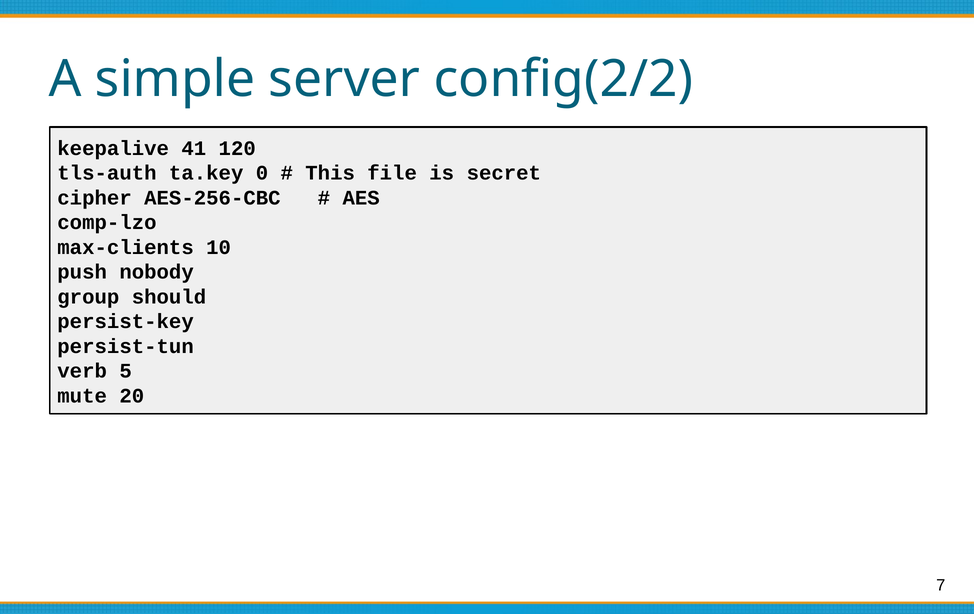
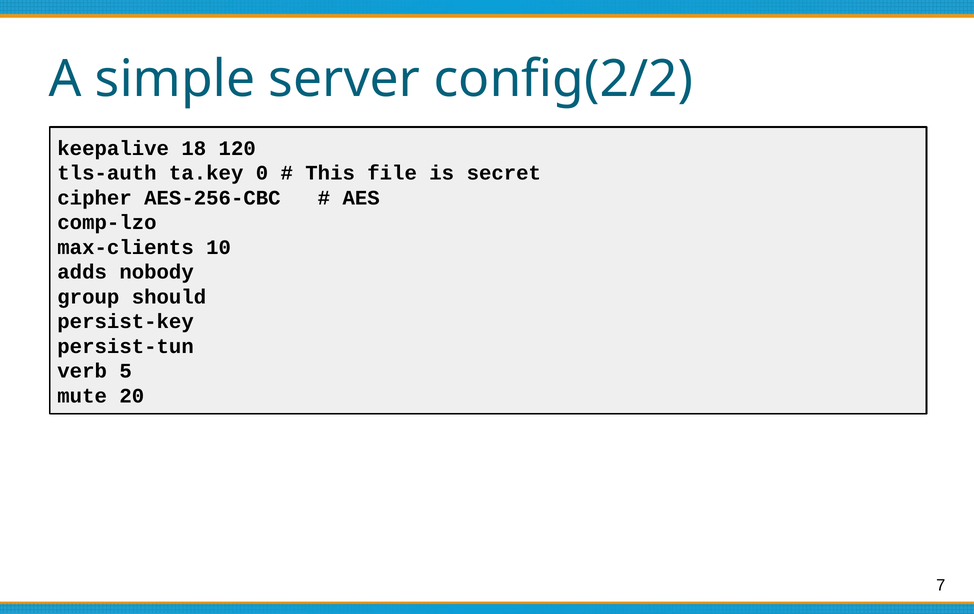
41: 41 -> 18
push: push -> adds
